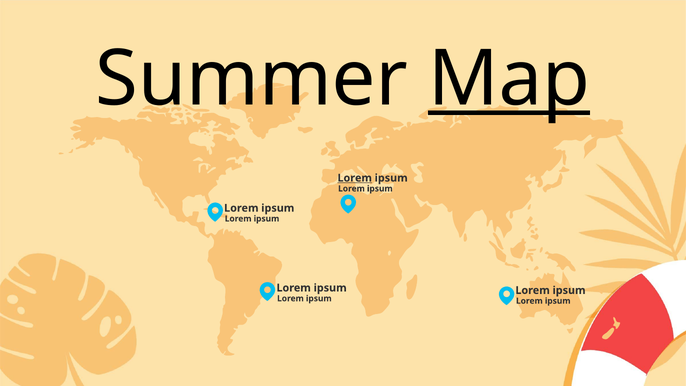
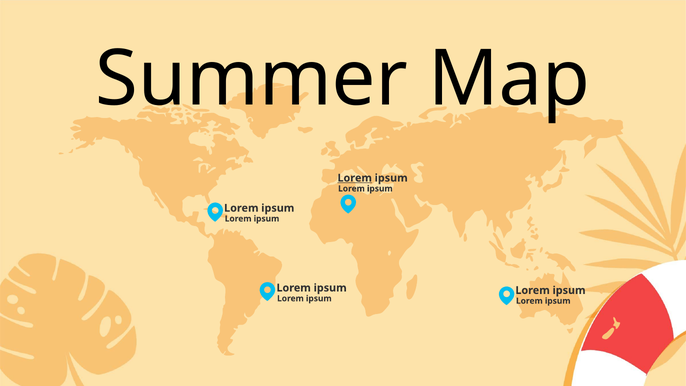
Map underline: present -> none
